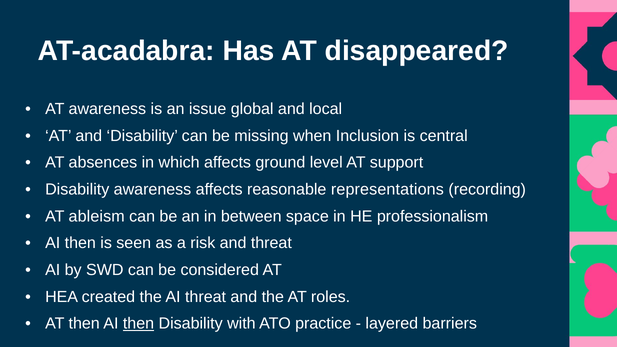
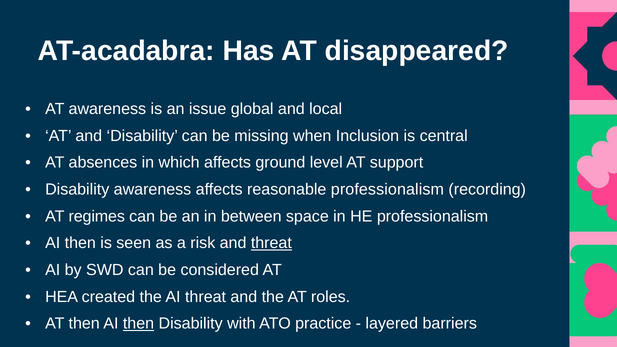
reasonable representations: representations -> professionalism
ableism: ableism -> regimes
threat at (271, 243) underline: none -> present
